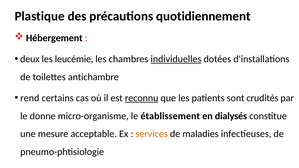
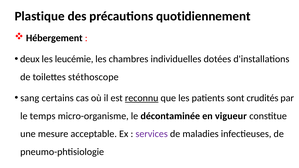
individuelles underline: present -> none
antichambre: antichambre -> stéthoscope
rend: rend -> sang
donne: donne -> temps
établissement: établissement -> décontaminée
dialysés: dialysés -> vigueur
services colour: orange -> purple
